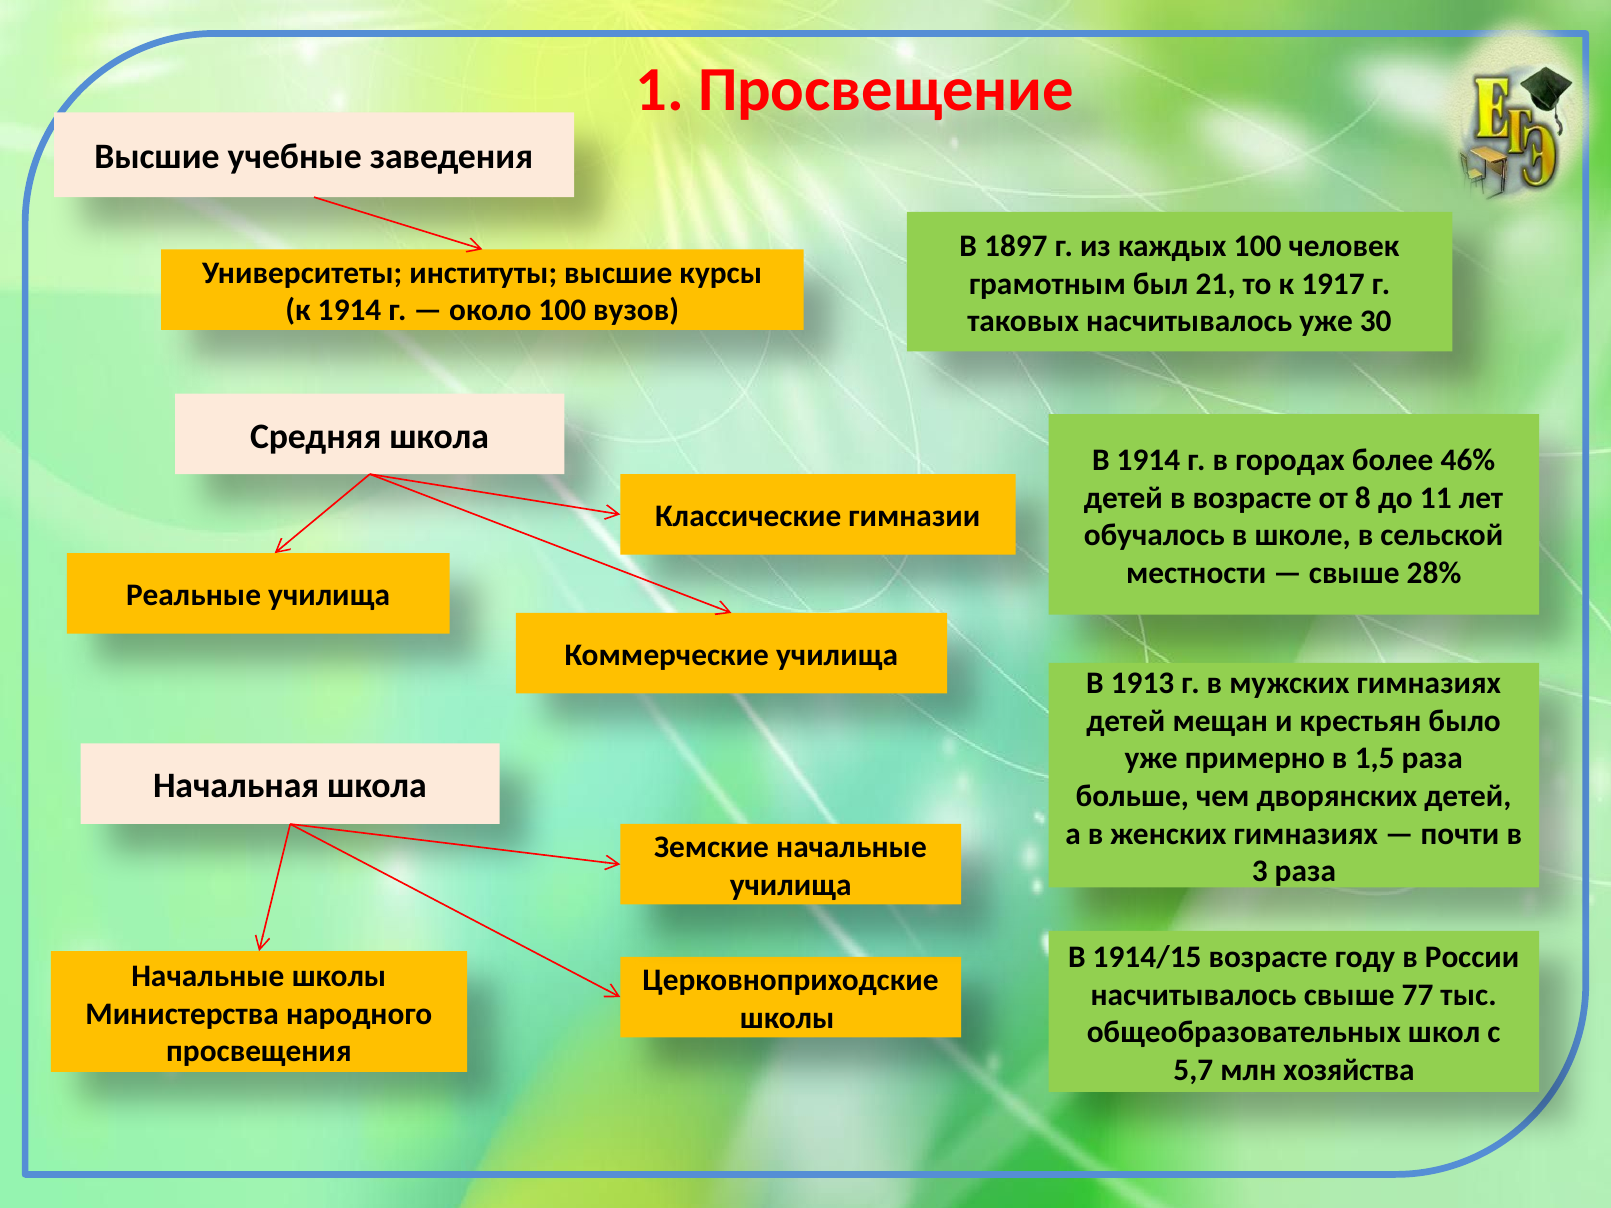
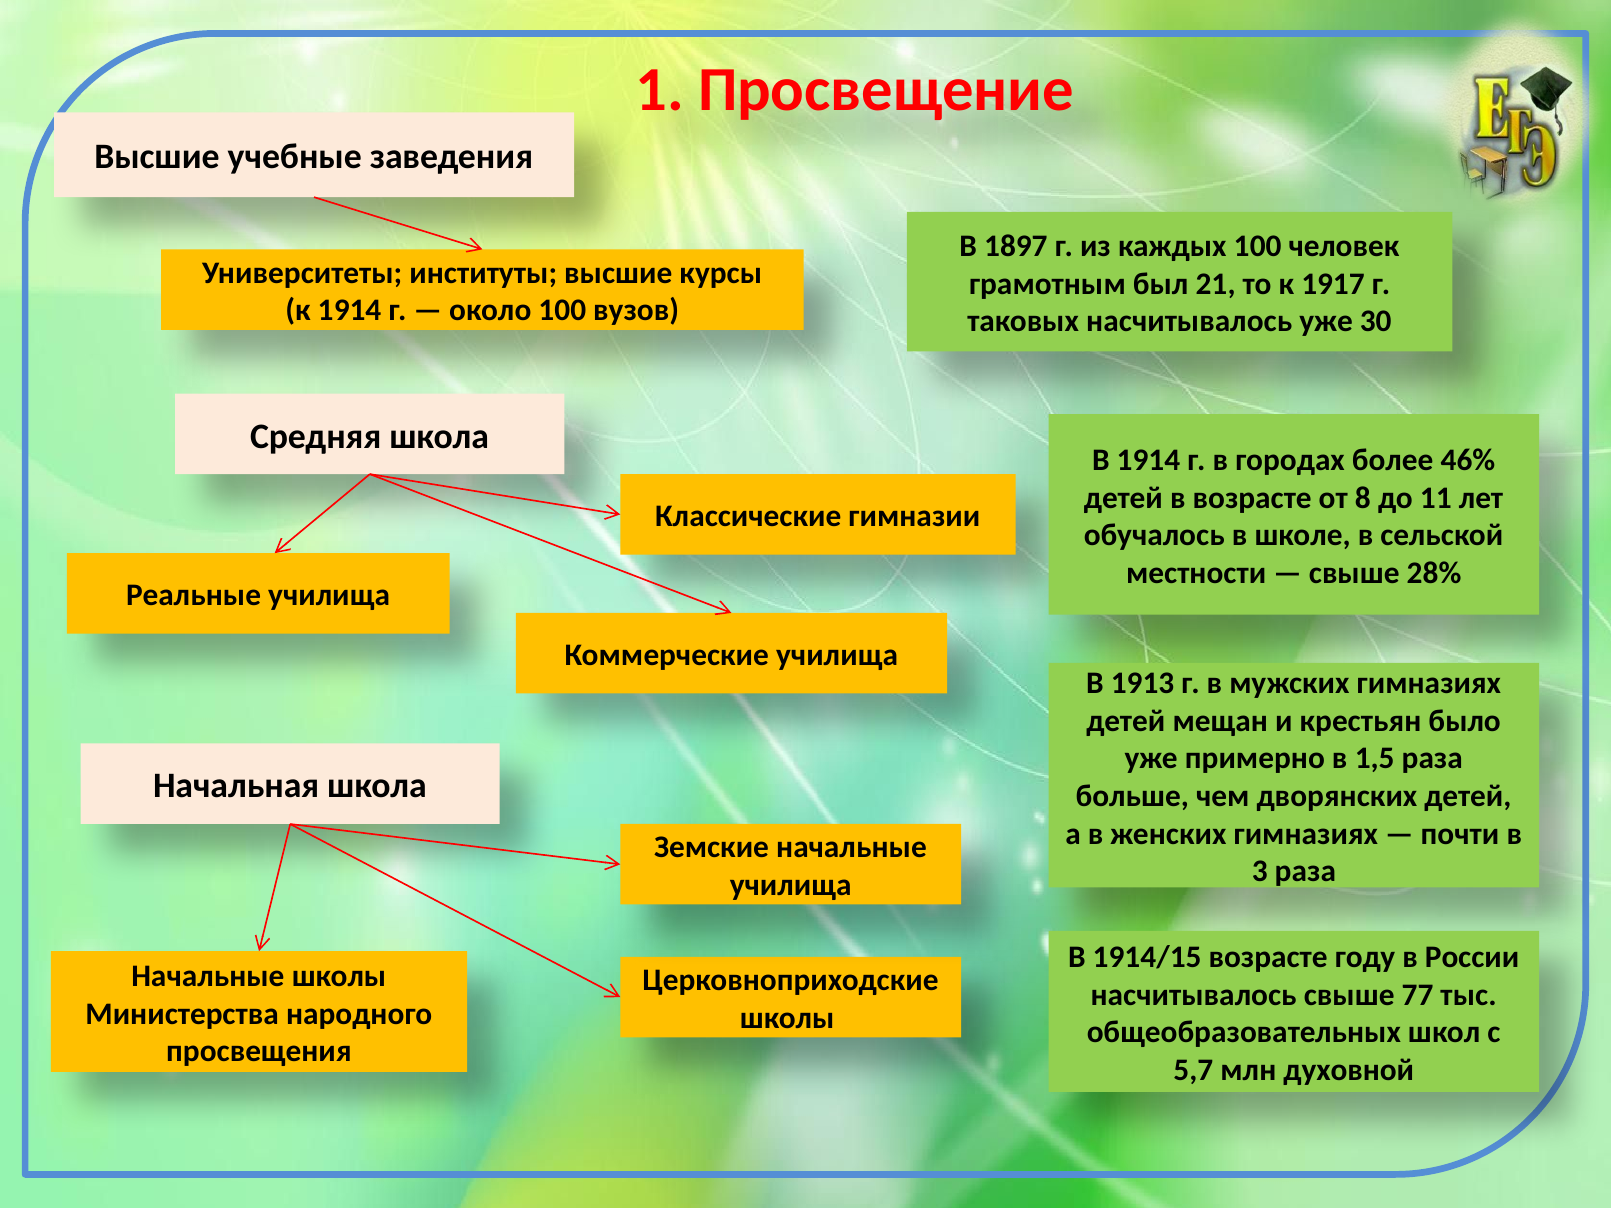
хозяйства: хозяйства -> духовной
